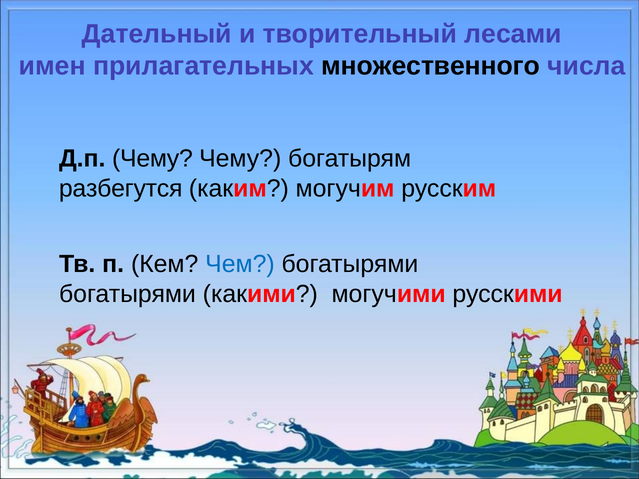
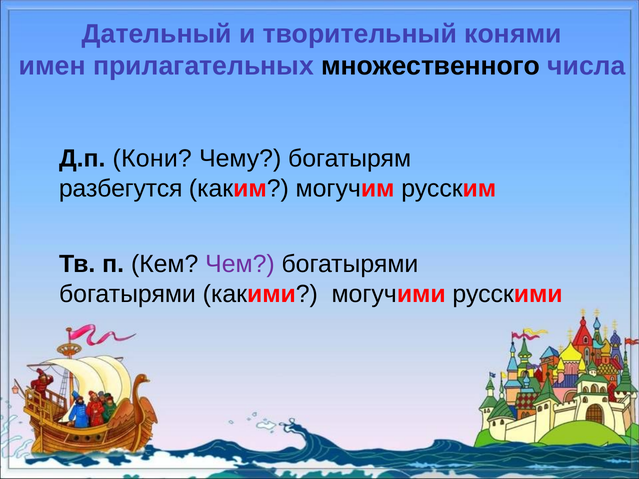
лесами: лесами -> конями
Д.п Чему: Чему -> Кони
Чем colour: blue -> purple
